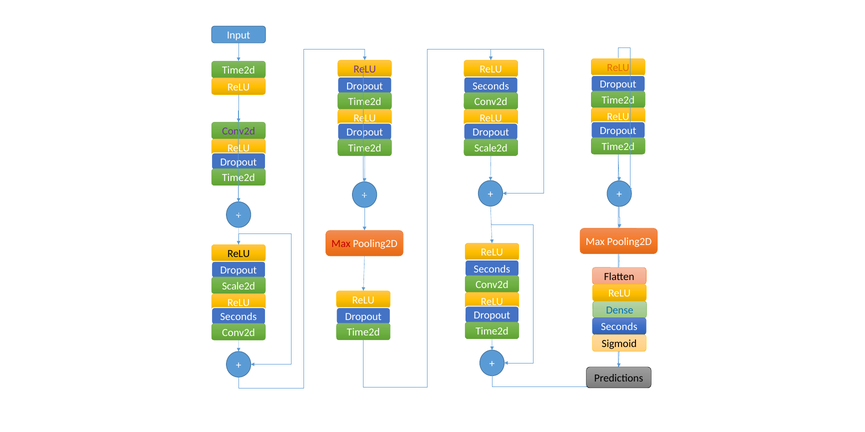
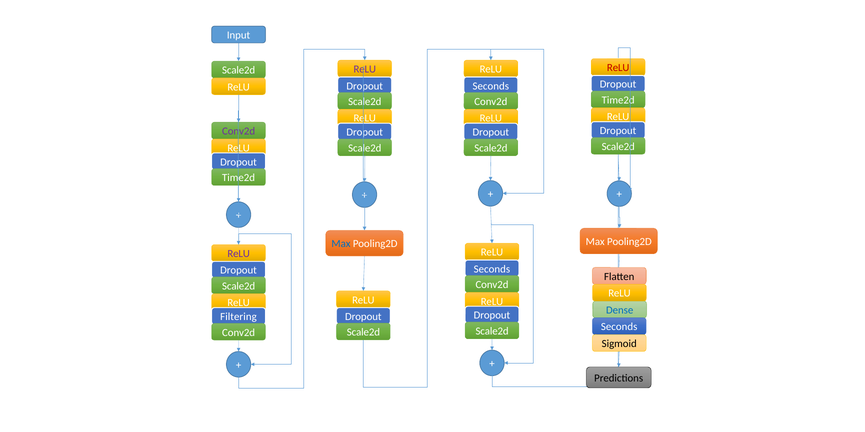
ReLU at (618, 68) colour: orange -> red
Time2d at (239, 70): Time2d -> Scale2d
Time2d at (365, 102): Time2d -> Scale2d
Time2d at (618, 147): Time2d -> Scale2d
Time2d at (365, 148): Time2d -> Scale2d
Max at (341, 244) colour: red -> blue
ReLU at (239, 254) colour: black -> purple
Seconds at (238, 317): Seconds -> Filtering
Time2d at (492, 332): Time2d -> Scale2d
Time2d at (363, 333): Time2d -> Scale2d
